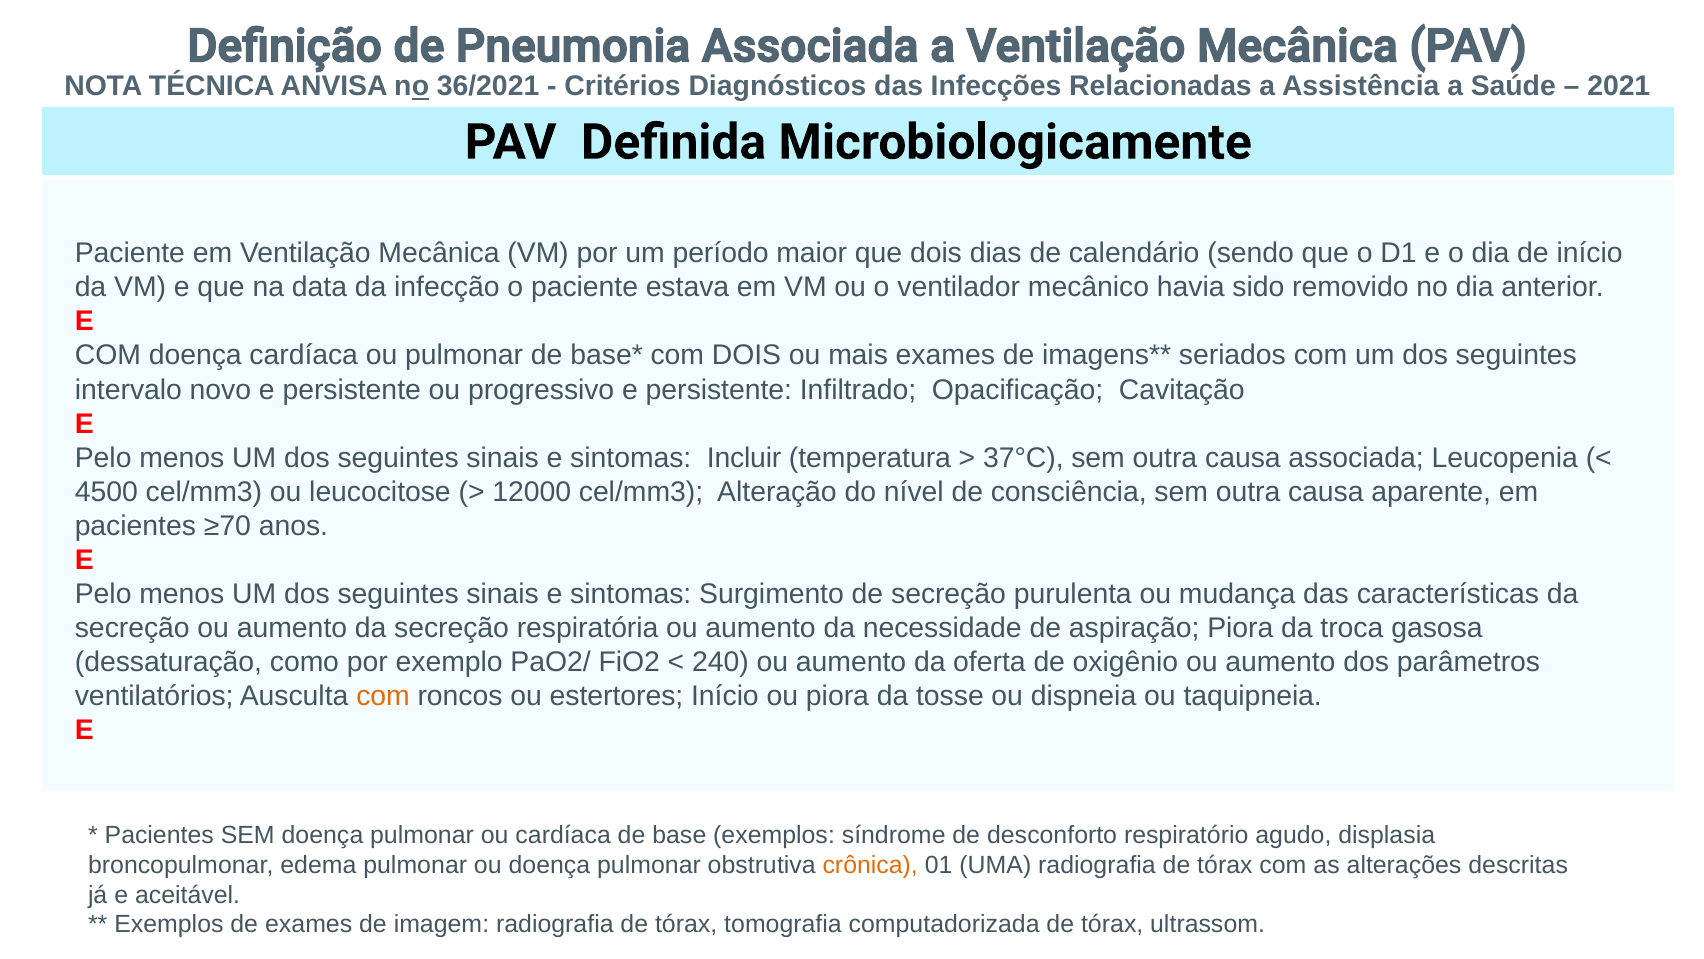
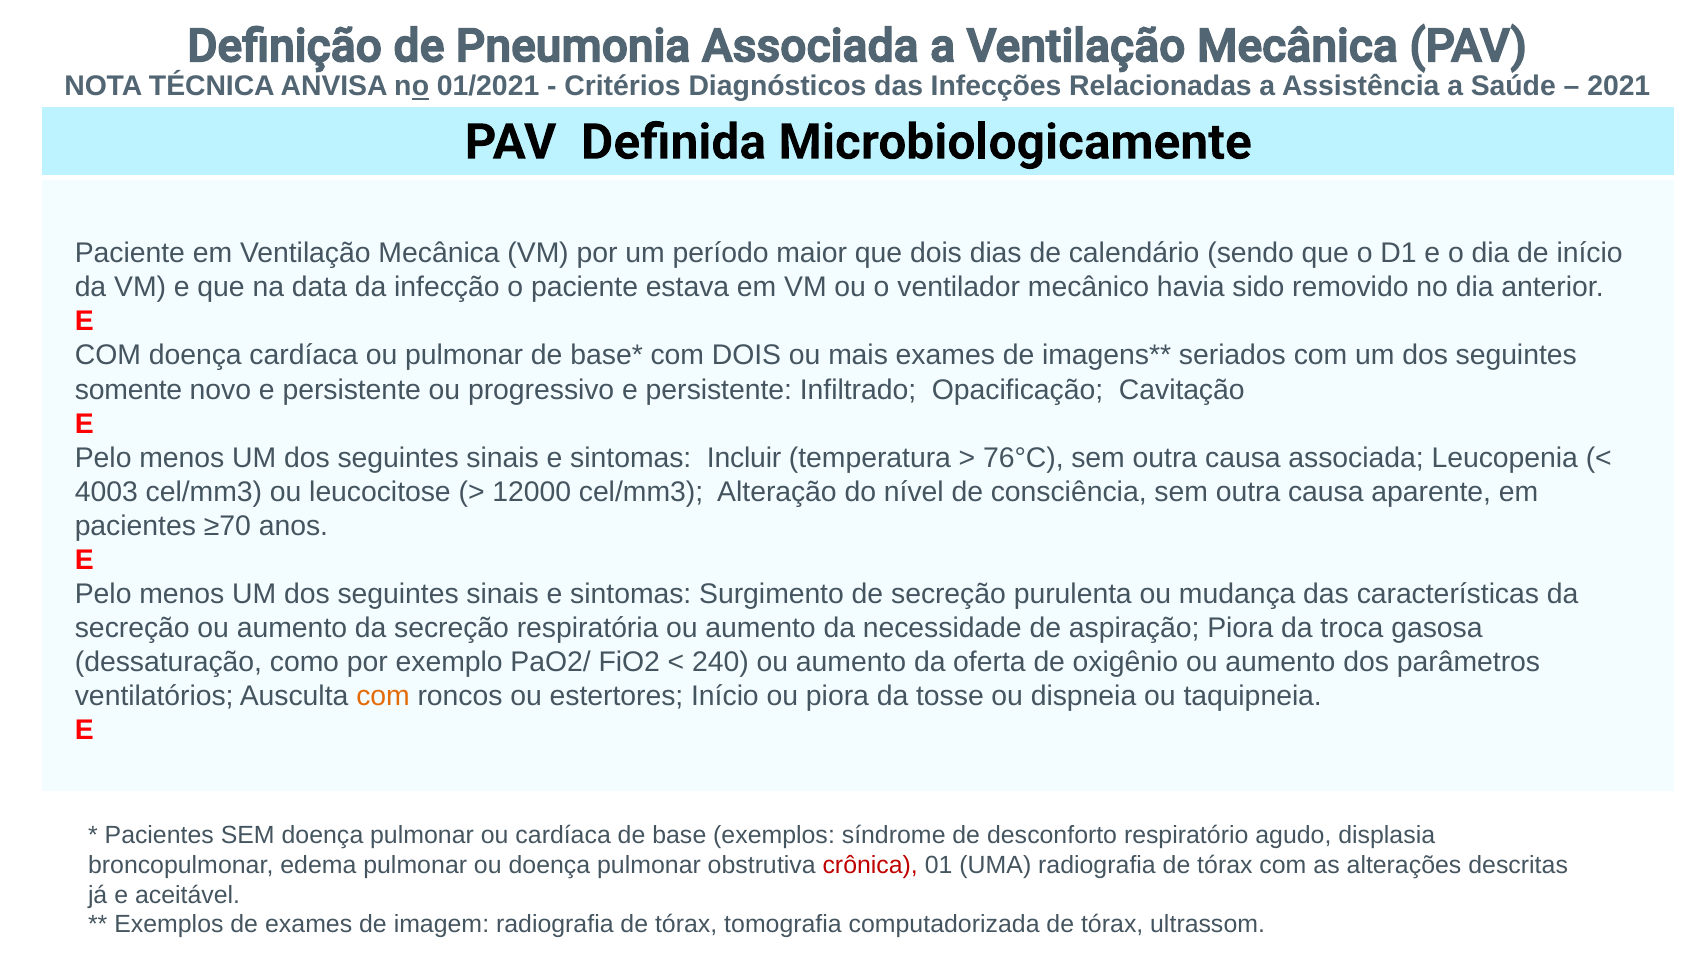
36/2021: 36/2021 -> 01/2021
intervalo: intervalo -> somente
37°C: 37°C -> 76°C
4500: 4500 -> 4003
crônica colour: orange -> red
